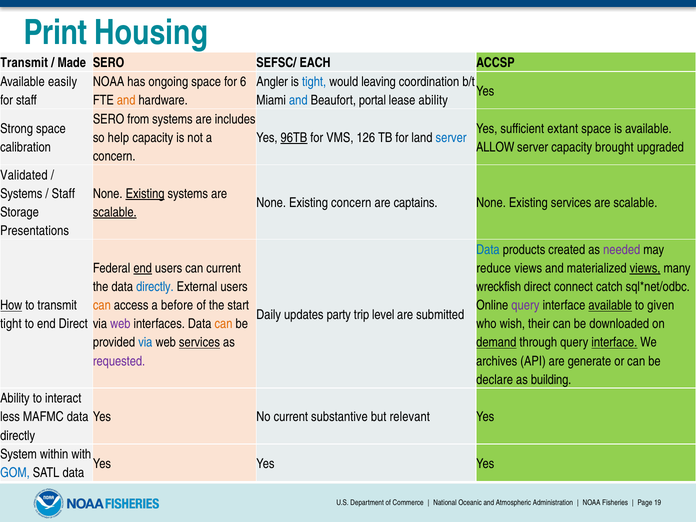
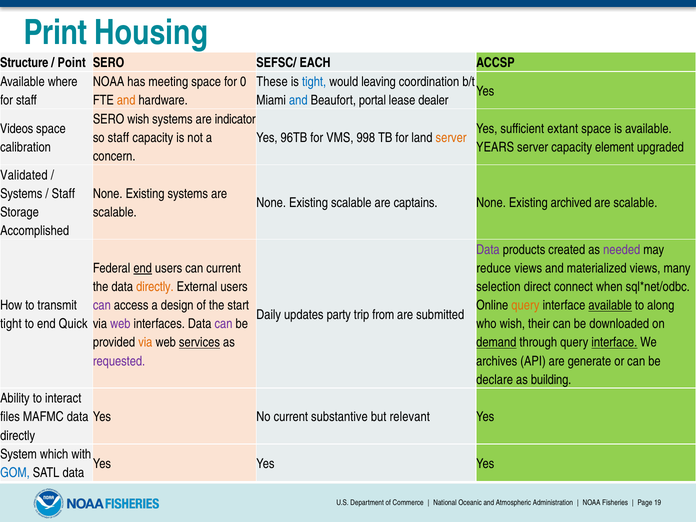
Transmit at (24, 63): Transmit -> Structure
Made: Made -> Point
easily: easily -> where
ongoing: ongoing -> meeting
6: 6 -> 0
Angler: Angler -> These
lease ability: ability -> dealer
SERO from: from -> wish
includes: includes -> indicator
Strong: Strong -> Videos
so help: help -> staff
96TB underline: present -> none
126: 126 -> 998
server at (451, 138) colour: blue -> orange
ALLOW: ALLOW -> YEARS
brought: brought -> element
Existing at (145, 194) underline: present -> none
Existing concern: concern -> scalable
Existing services: services -> archived
scalable at (115, 212) underline: present -> none
Presentations: Presentations -> Accomplished
Data at (488, 250) colour: blue -> purple
views at (645, 268) underline: present -> none
directly at (155, 287) colour: blue -> orange
wreckfish: wreckfish -> selection
catch: catch -> when
How underline: present -> none
can at (102, 305) colour: orange -> purple
before: before -> design
query at (525, 305) colour: purple -> orange
given: given -> along
level: level -> from
end Direct: Direct -> Quick
can at (224, 324) colour: orange -> purple
via at (145, 343) colour: blue -> orange
less: less -> files
within: within -> which
